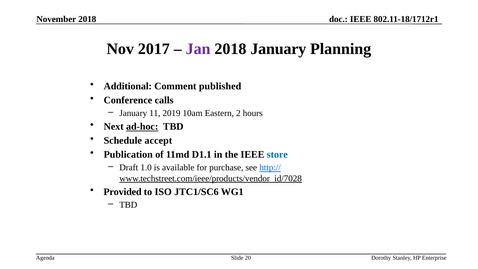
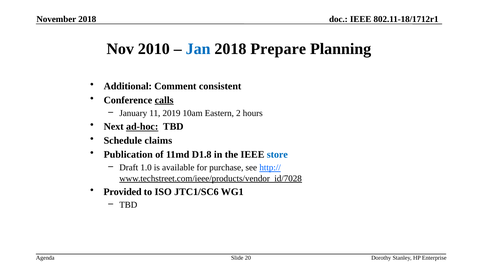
2017: 2017 -> 2010
Jan colour: purple -> blue
2018 January: January -> Prepare
published: published -> consistent
calls underline: none -> present
accept: accept -> claims
D1.1: D1.1 -> D1.8
